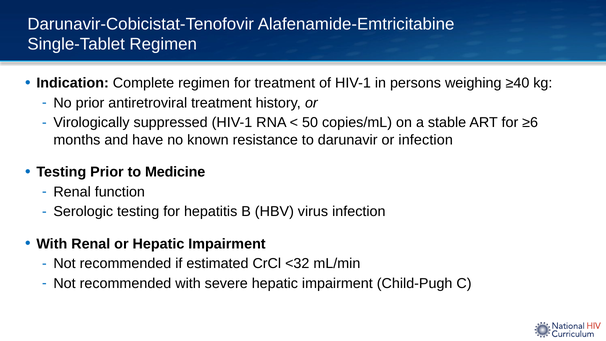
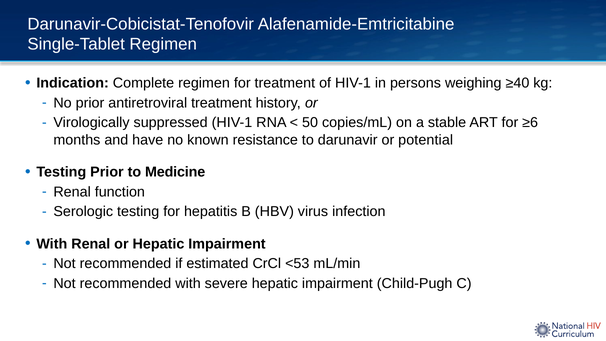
or infection: infection -> potential
<32: <32 -> <53
